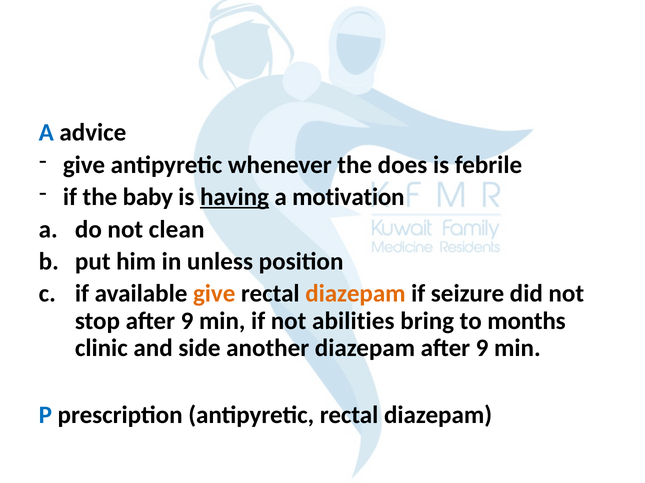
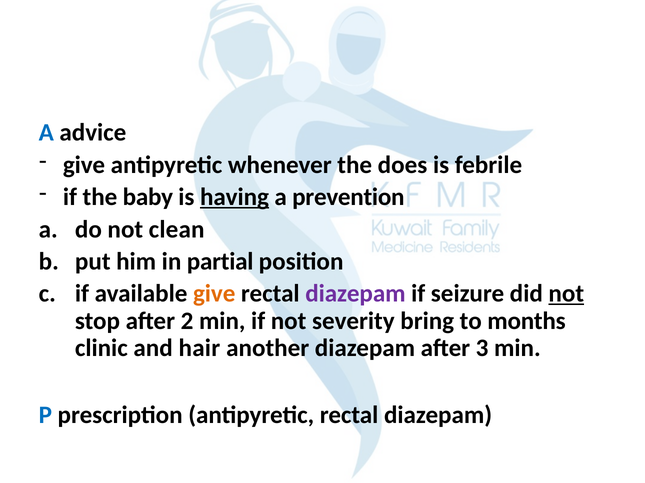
motivation: motivation -> prevention
unless: unless -> partial
diazepam at (355, 294) colour: orange -> purple
not at (566, 294) underline: none -> present
stop after 9: 9 -> 2
abilities: abilities -> severity
side: side -> hair
diazepam after 9: 9 -> 3
